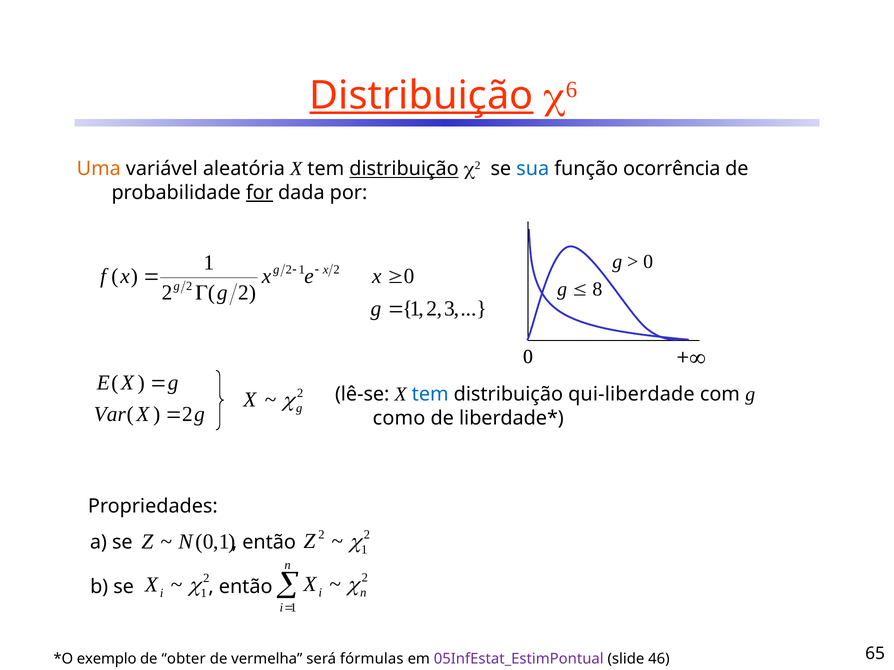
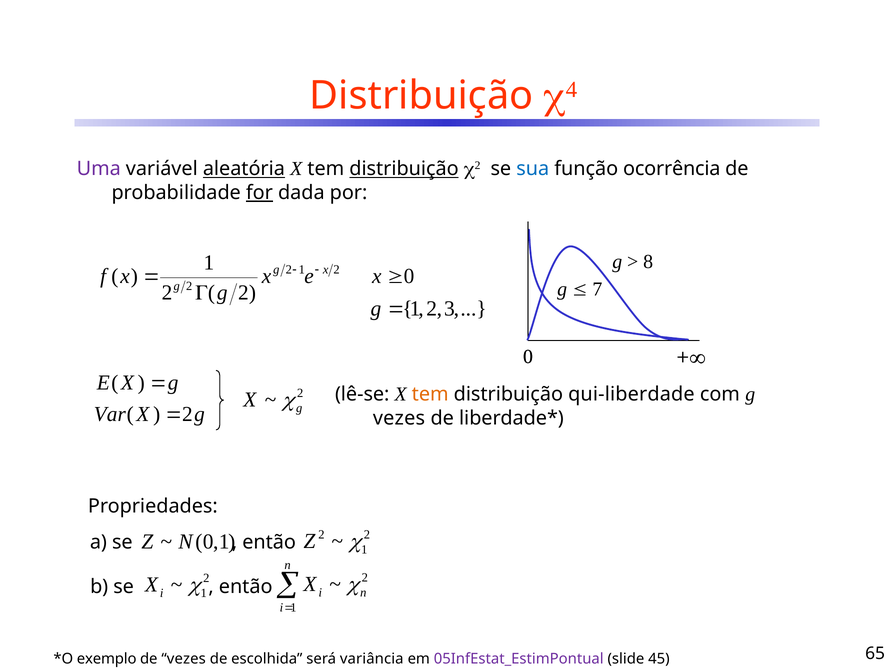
Distribuição at (421, 96) underline: present -> none
6: 6 -> 4
Uma colour: orange -> purple
aleatória underline: none -> present
0 at (648, 262): 0 -> 8
8: 8 -> 7
tem at (430, 395) colour: blue -> orange
como at (399, 418): como -> vezes
de obter: obter -> vezes
vermelha: vermelha -> escolhida
fórmulas: fórmulas -> variância
46: 46 -> 45
